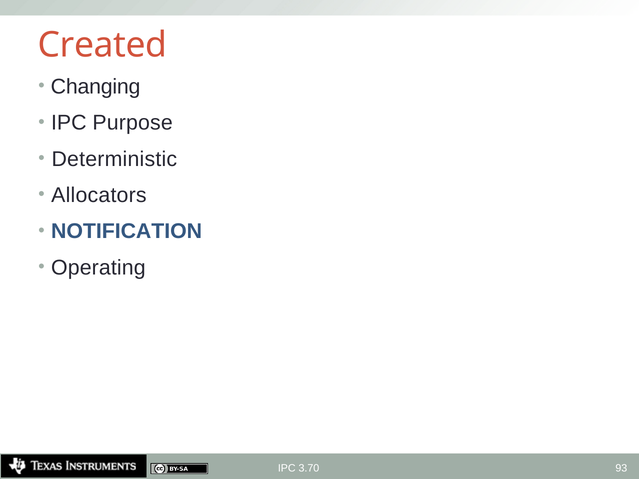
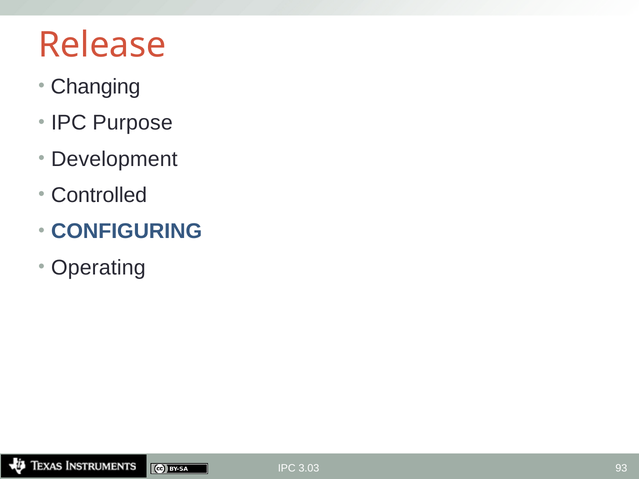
Created: Created -> Release
Deterministic: Deterministic -> Development
Allocators: Allocators -> Controlled
NOTIFICATION: NOTIFICATION -> CONFIGURING
3.70: 3.70 -> 3.03
